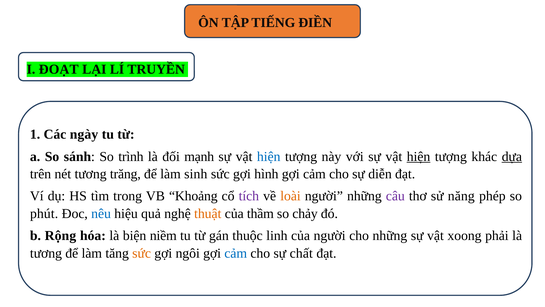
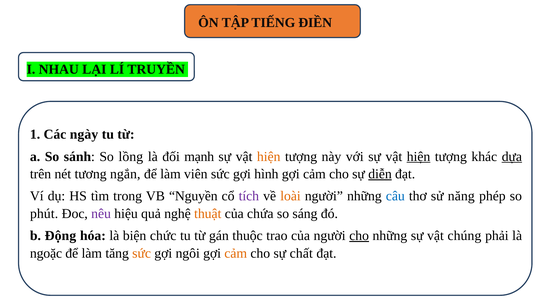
ĐOẠT: ĐOẠT -> NHAU
trình: trình -> lồng
hiện at (269, 156) colour: blue -> orange
trăng: trăng -> ngắn
sinh: sinh -> viên
diễn underline: none -> present
Khoảng: Khoảng -> Nguyền
câu colour: purple -> blue
nêu colour: blue -> purple
thầm: thầm -> chứa
chảy: chảy -> sáng
Rộng: Rộng -> Động
niềm: niềm -> chức
linh: linh -> trao
cho at (359, 235) underline: none -> present
xoong: xoong -> chúng
tương at (46, 253): tương -> ngoặc
cảm at (236, 253) colour: blue -> orange
